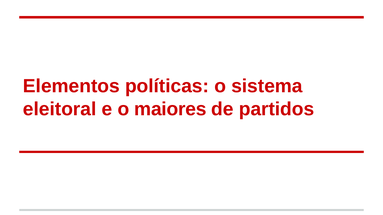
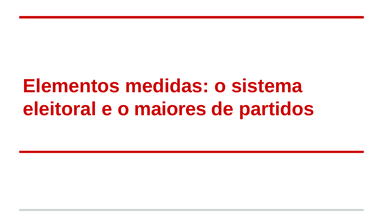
políticas: políticas -> medidas
